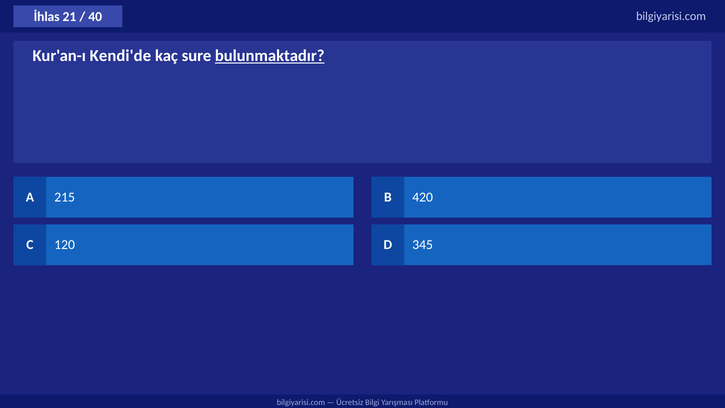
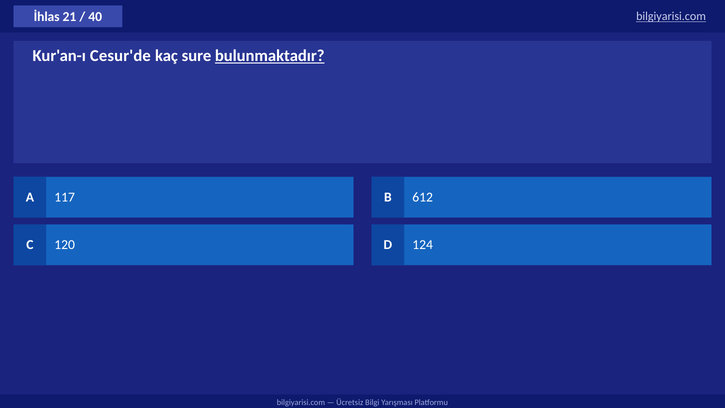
bilgiyarisi.com at (671, 16) underline: none -> present
Kendi'de: Kendi'de -> Cesur'de
215: 215 -> 117
420: 420 -> 612
345: 345 -> 124
